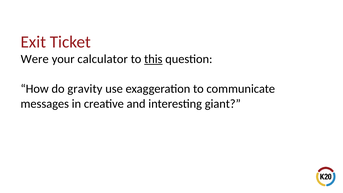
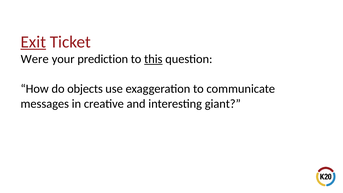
Exit underline: none -> present
calculator: calculator -> prediction
gravity: gravity -> objects
